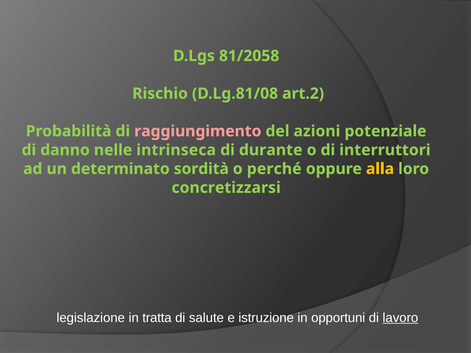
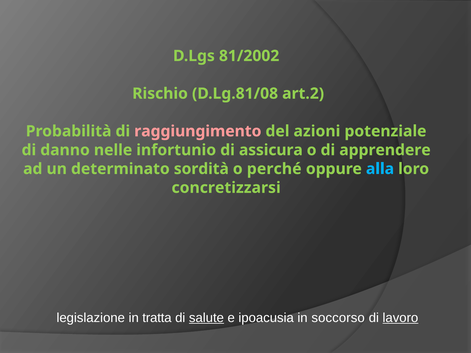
81/2058: 81/2058 -> 81/2002
intrinseca: intrinseca -> infortunio
durante: durante -> assicura
interruttori: interruttori -> apprendere
alla colour: yellow -> light blue
salute underline: none -> present
istruzione: istruzione -> ipoacusia
opportuni: opportuni -> soccorso
